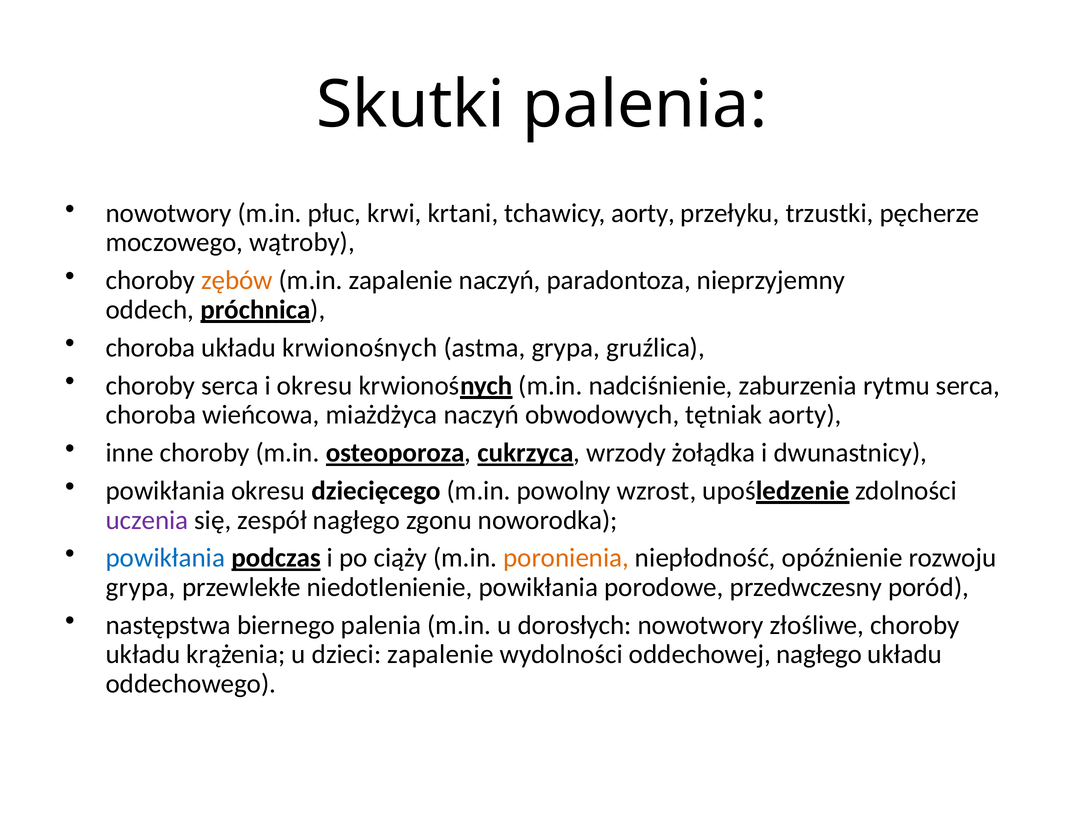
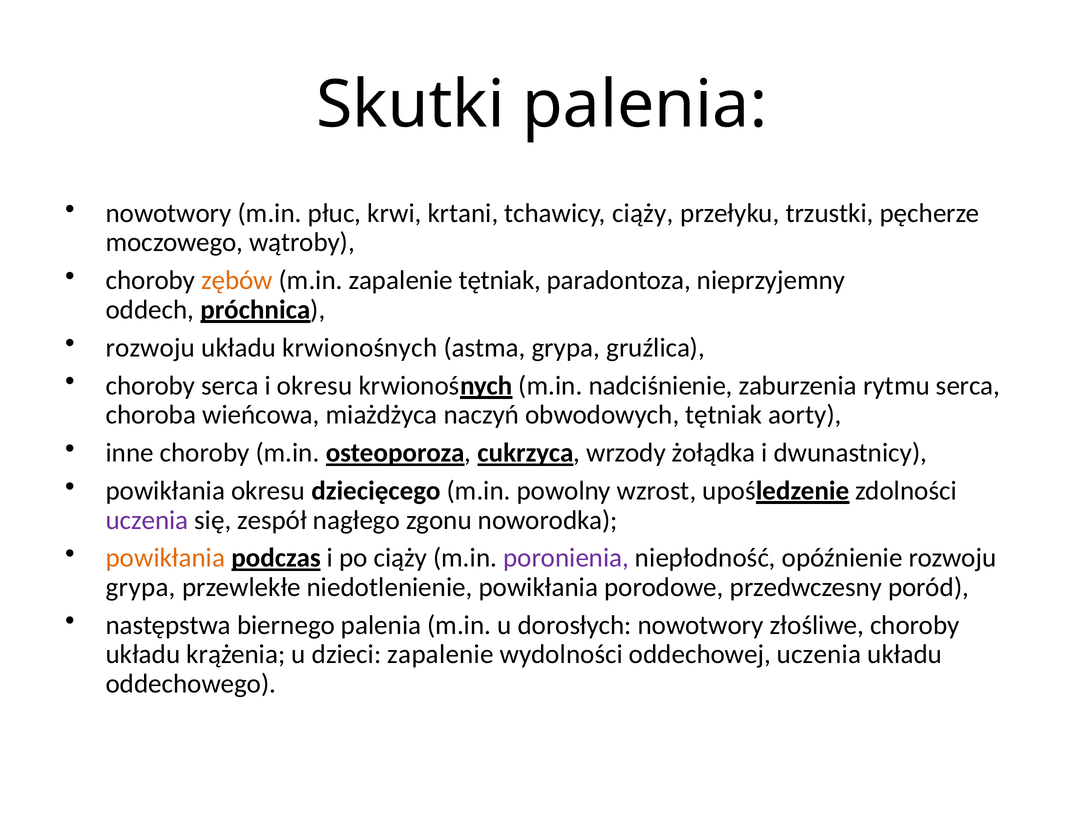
tchawicy aorty: aorty -> ciąży
zapalenie naczyń: naczyń -> tętniak
choroba at (151, 348): choroba -> rozwoju
powikłania at (165, 558) colour: blue -> orange
poronienia colour: orange -> purple
oddechowej nagłego: nagłego -> uczenia
